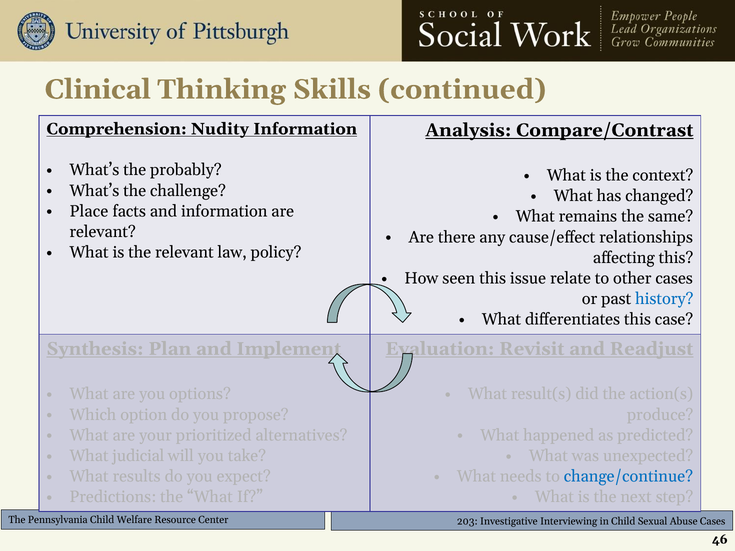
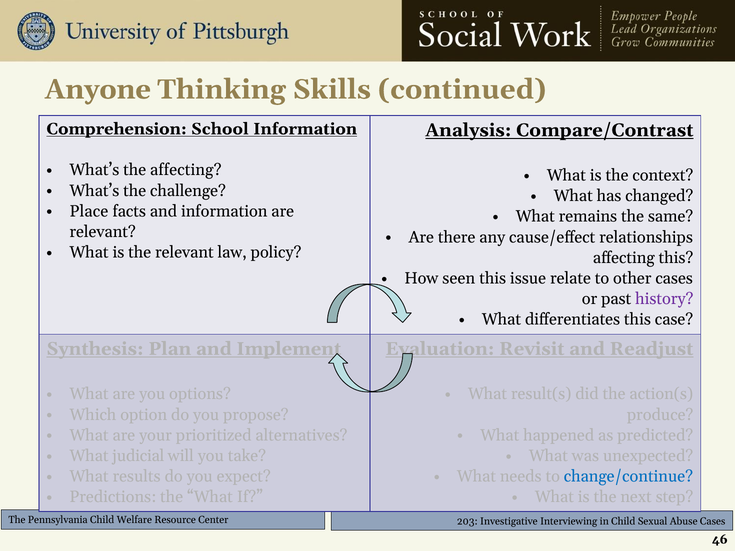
Clinical: Clinical -> Anyone
Nudity: Nudity -> School
the probably: probably -> affecting
history colour: blue -> purple
